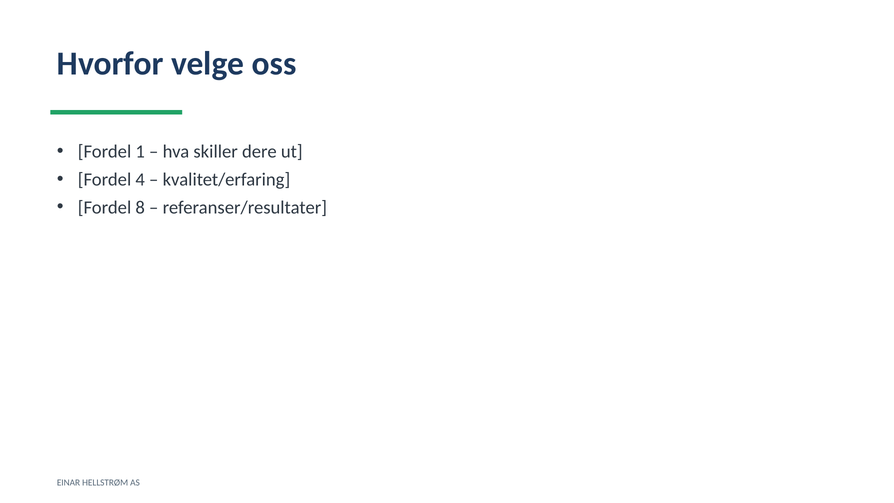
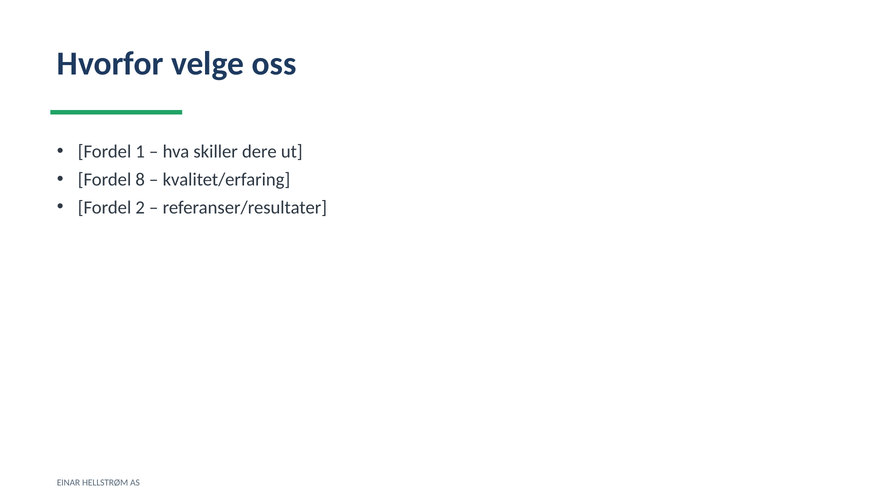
4: 4 -> 8
8: 8 -> 2
